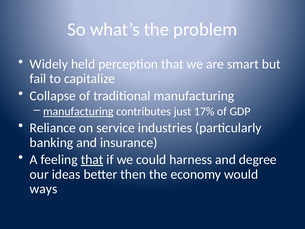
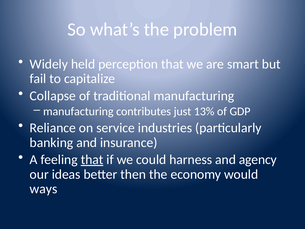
manufacturing at (78, 111) underline: present -> none
17%: 17% -> 13%
degree: degree -> agency
